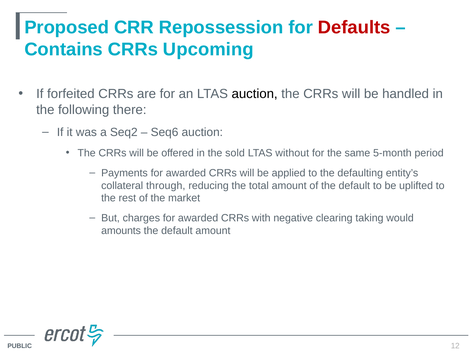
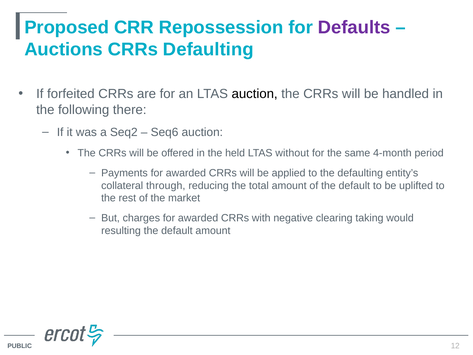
Defaults colour: red -> purple
Contains: Contains -> Auctions
CRRs Upcoming: Upcoming -> Defaulting
sold: sold -> held
5-month: 5-month -> 4-month
amounts: amounts -> resulting
